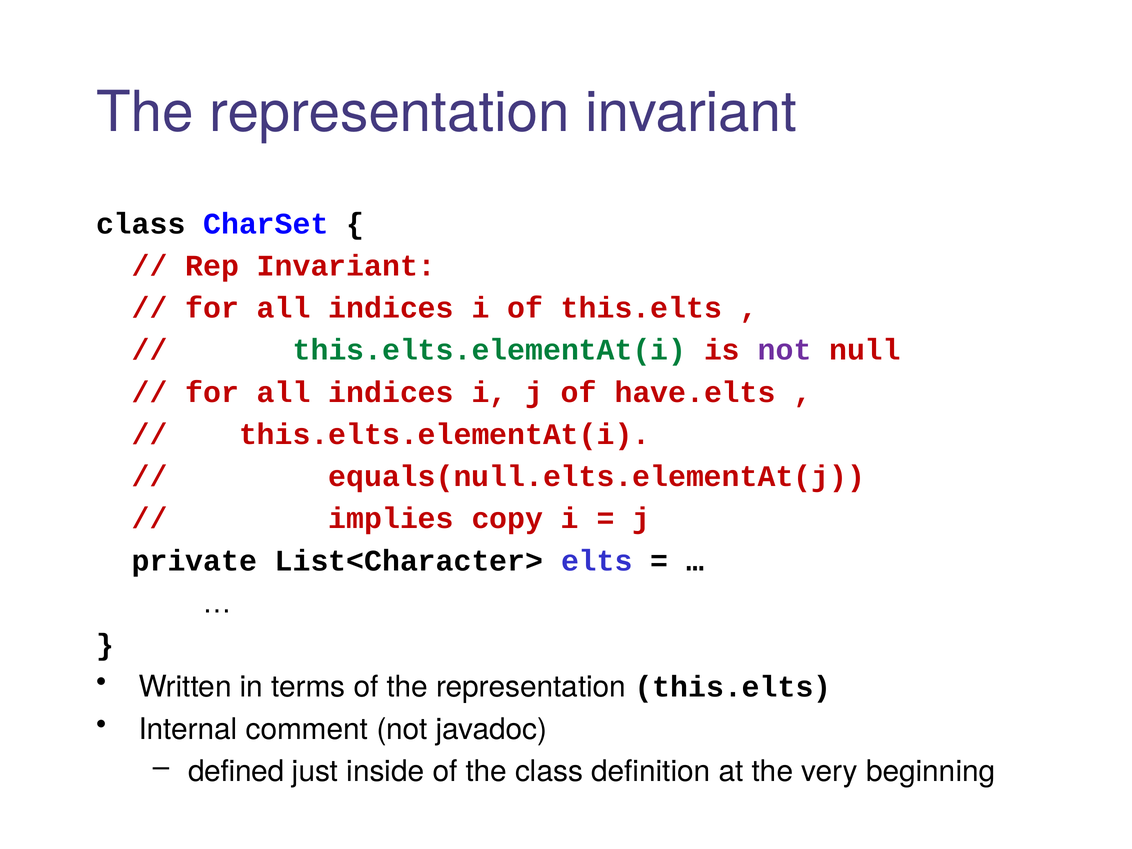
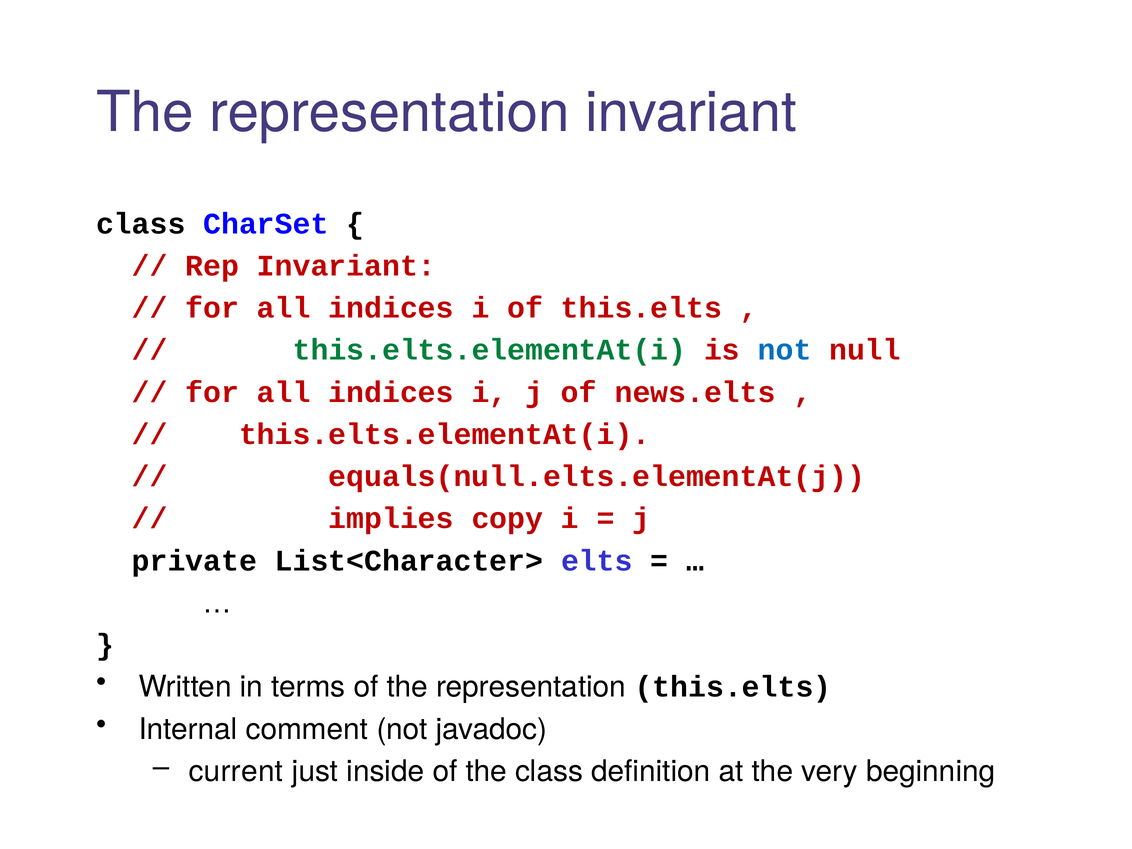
not at (785, 350) colour: purple -> blue
have.elts: have.elts -> news.elts
defined: defined -> current
